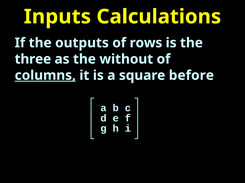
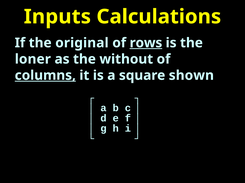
outputs: outputs -> original
rows underline: none -> present
three: three -> loner
before: before -> shown
